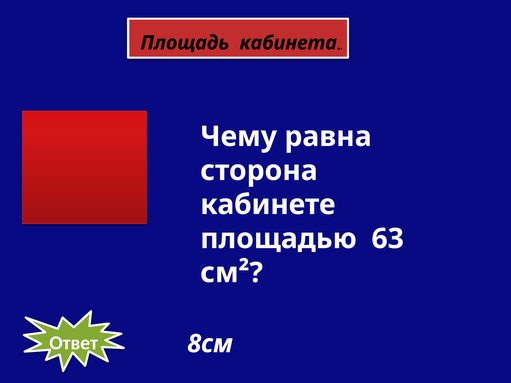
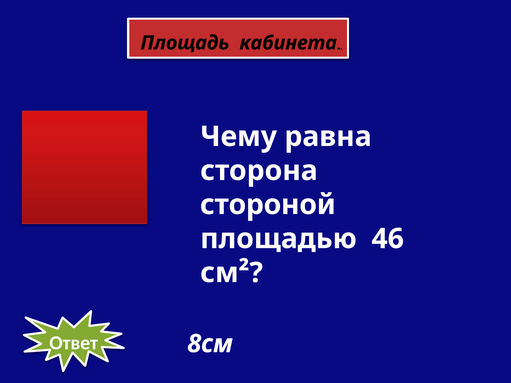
кабинете: кабинете -> стороной
63: 63 -> 46
